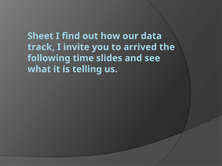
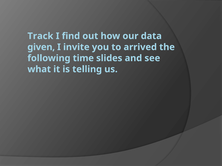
Sheet: Sheet -> Track
track: track -> given
